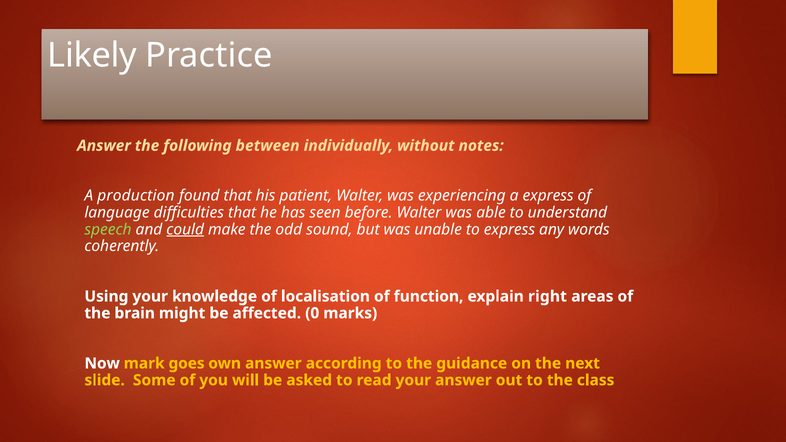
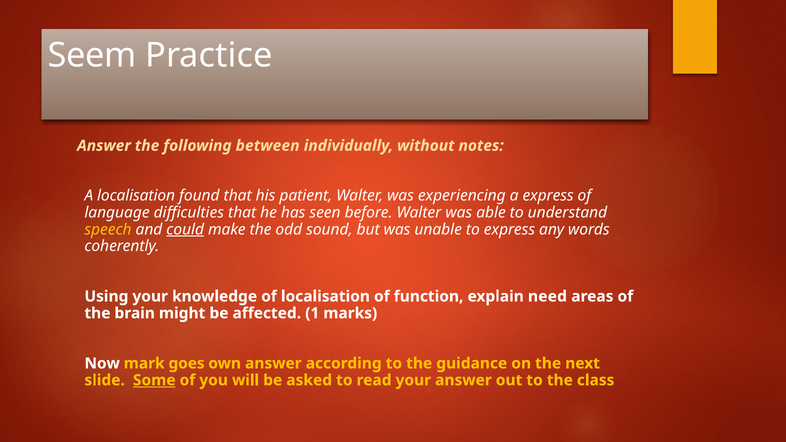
Likely: Likely -> Seem
A production: production -> localisation
speech colour: light green -> yellow
right: right -> need
0: 0 -> 1
Some underline: none -> present
